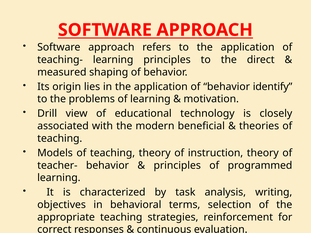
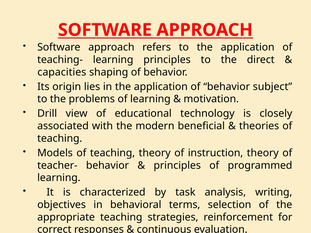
measured: measured -> capacities
identify: identify -> subject
